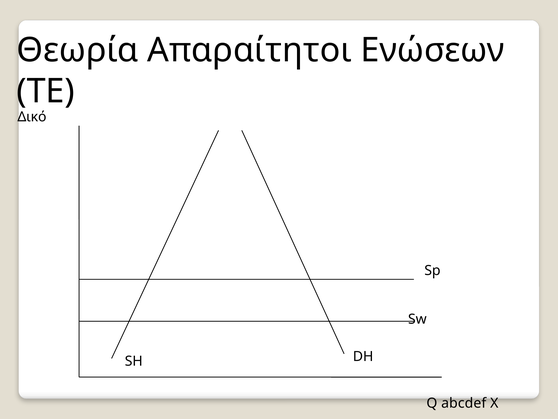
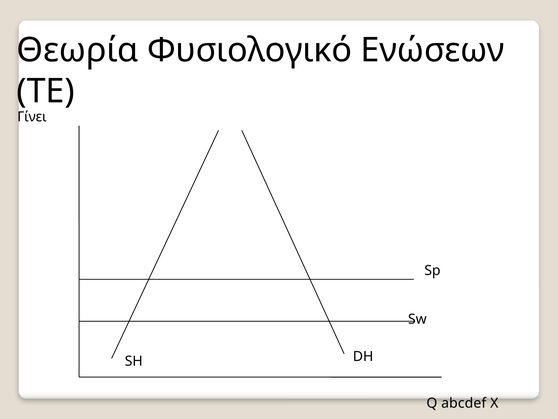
Απαραίτητοι: Απαραίτητοι -> Φυσιολογικό
Δικό: Δικό -> Γίνει
